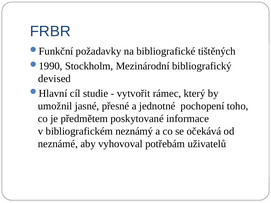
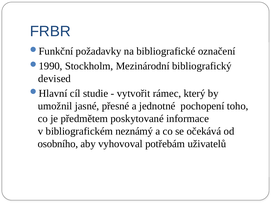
tištěných: tištěných -> označení
neznámé: neznámé -> osobního
